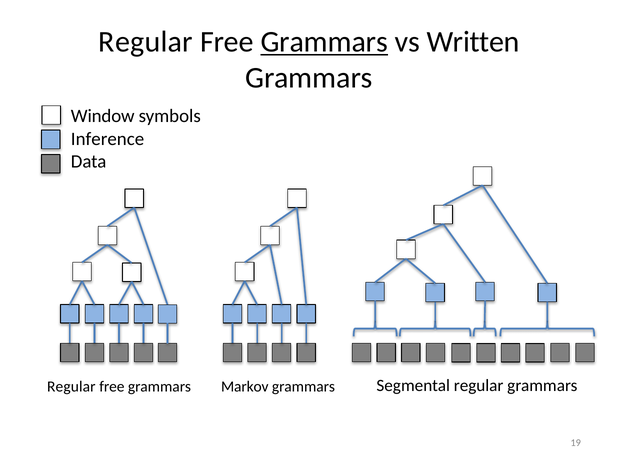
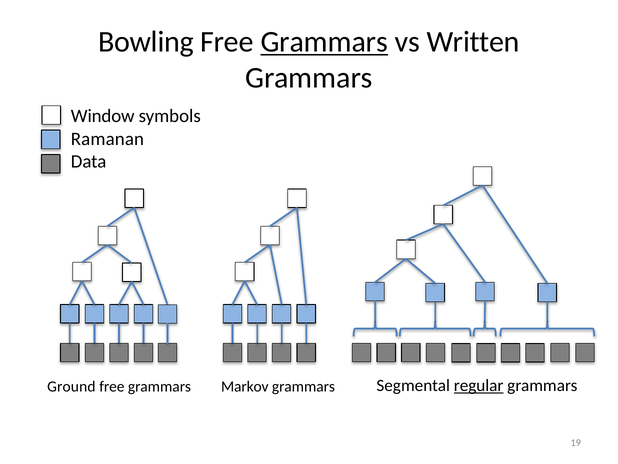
Regular at (146, 42): Regular -> Bowling
Inference: Inference -> Ramanan
Regular at (71, 386): Regular -> Ground
regular at (479, 385) underline: none -> present
